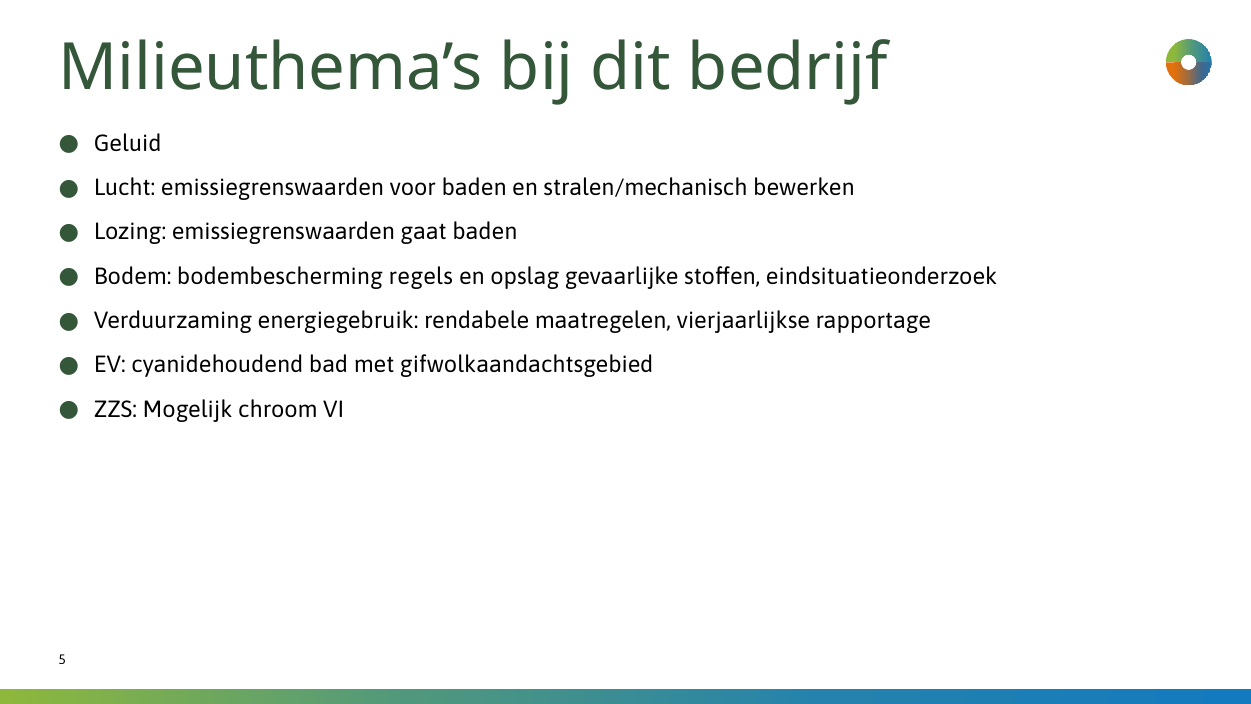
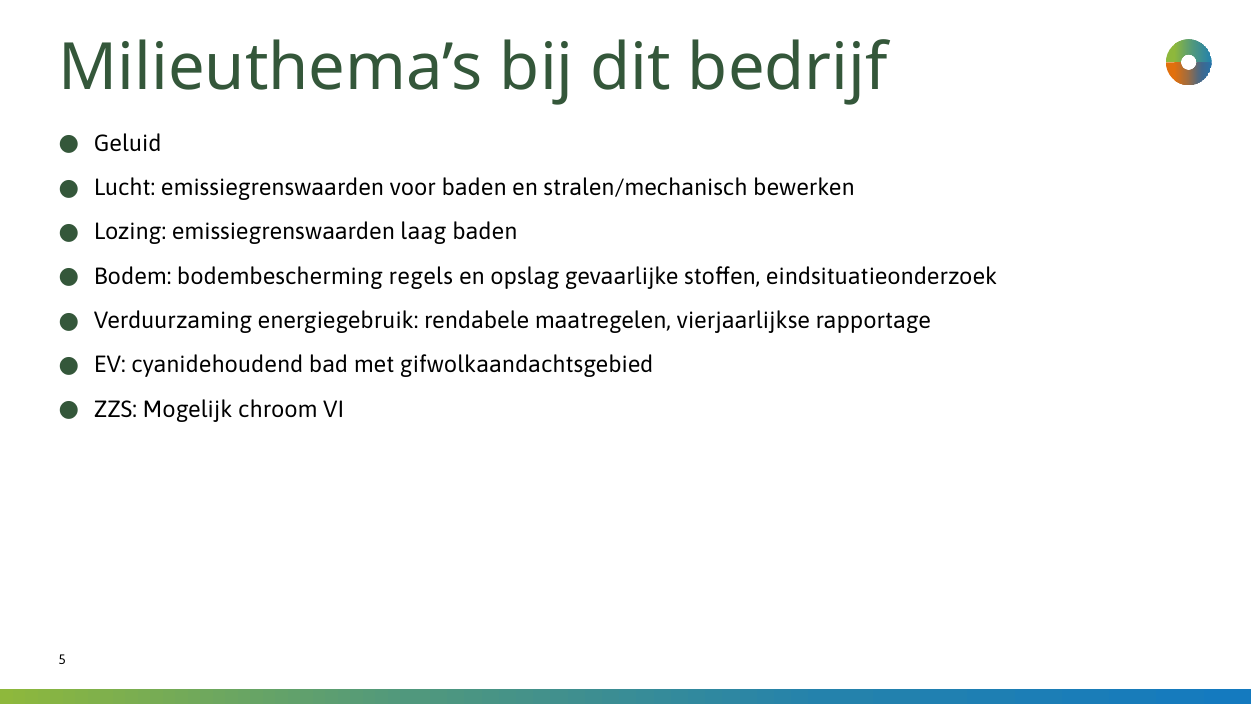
gaat: gaat -> laag
